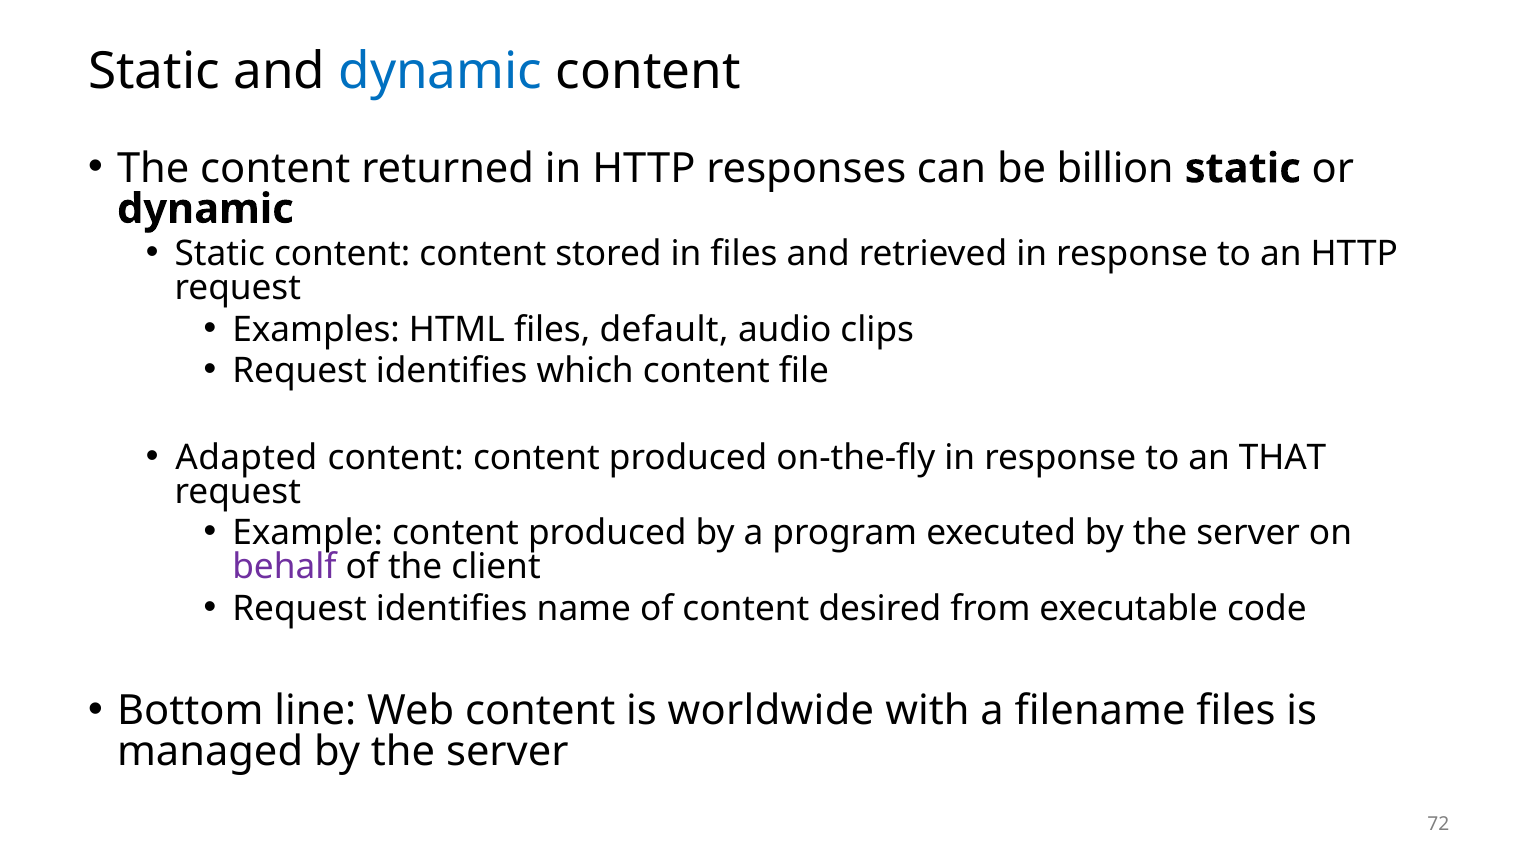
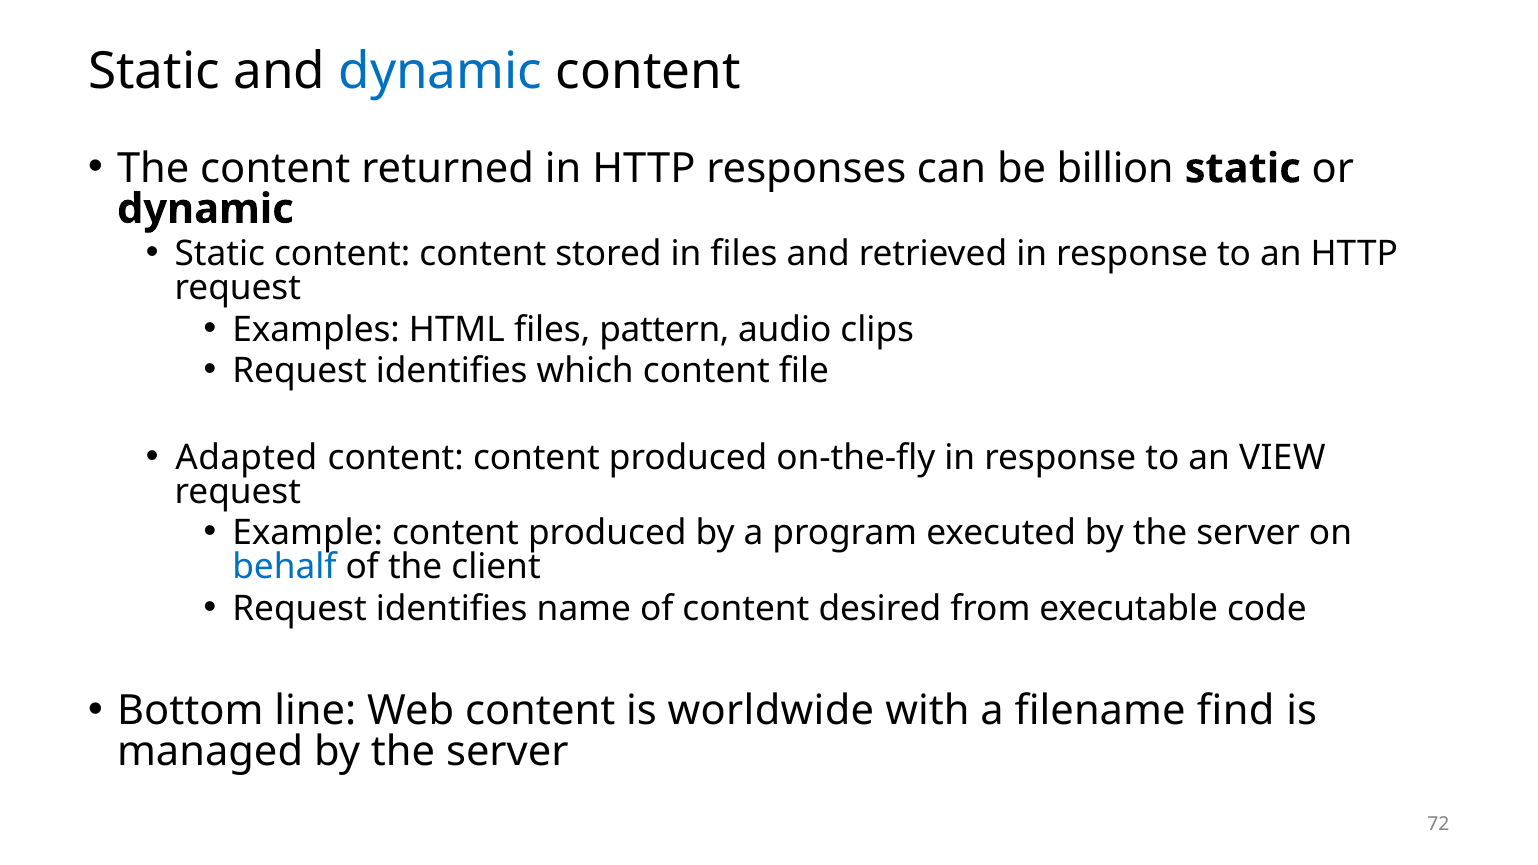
default: default -> pattern
THAT: THAT -> VIEW
behalf colour: purple -> blue
filename files: files -> find
